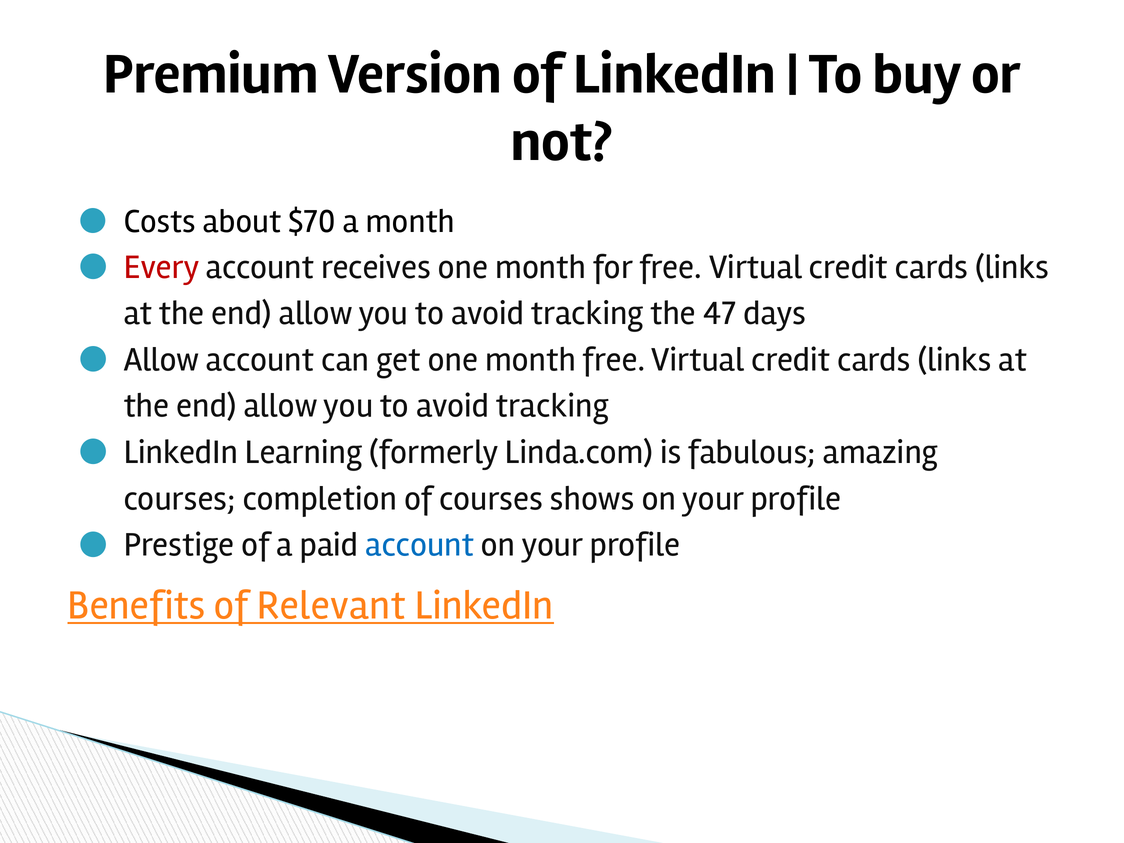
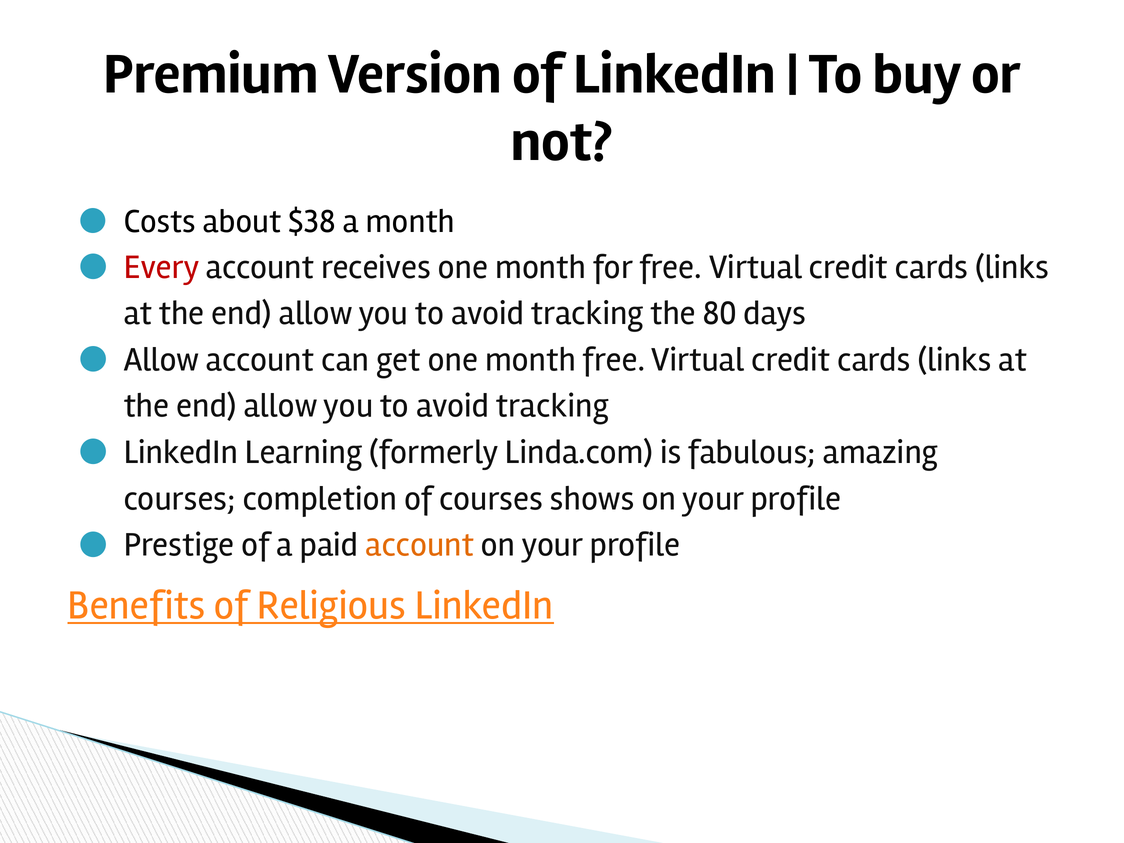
$70: $70 -> $38
47: 47 -> 80
account at (420, 545) colour: blue -> orange
Relevant: Relevant -> Religious
